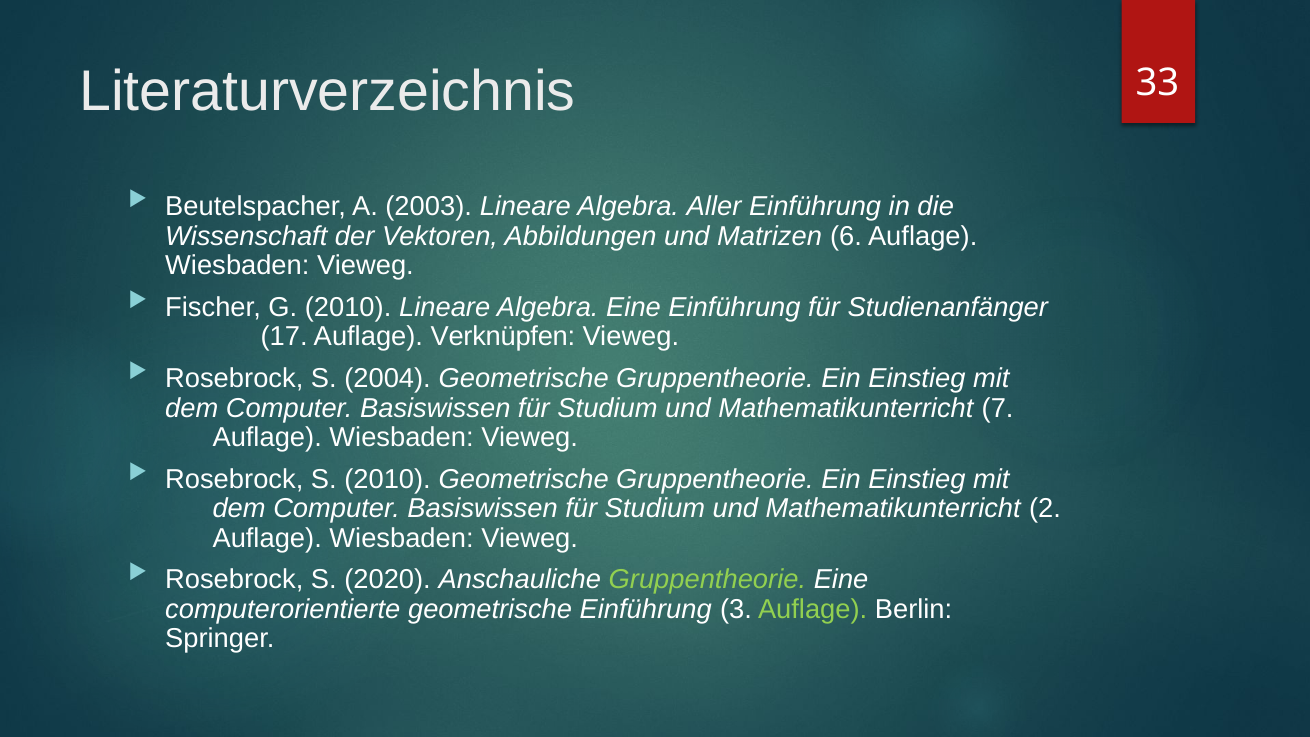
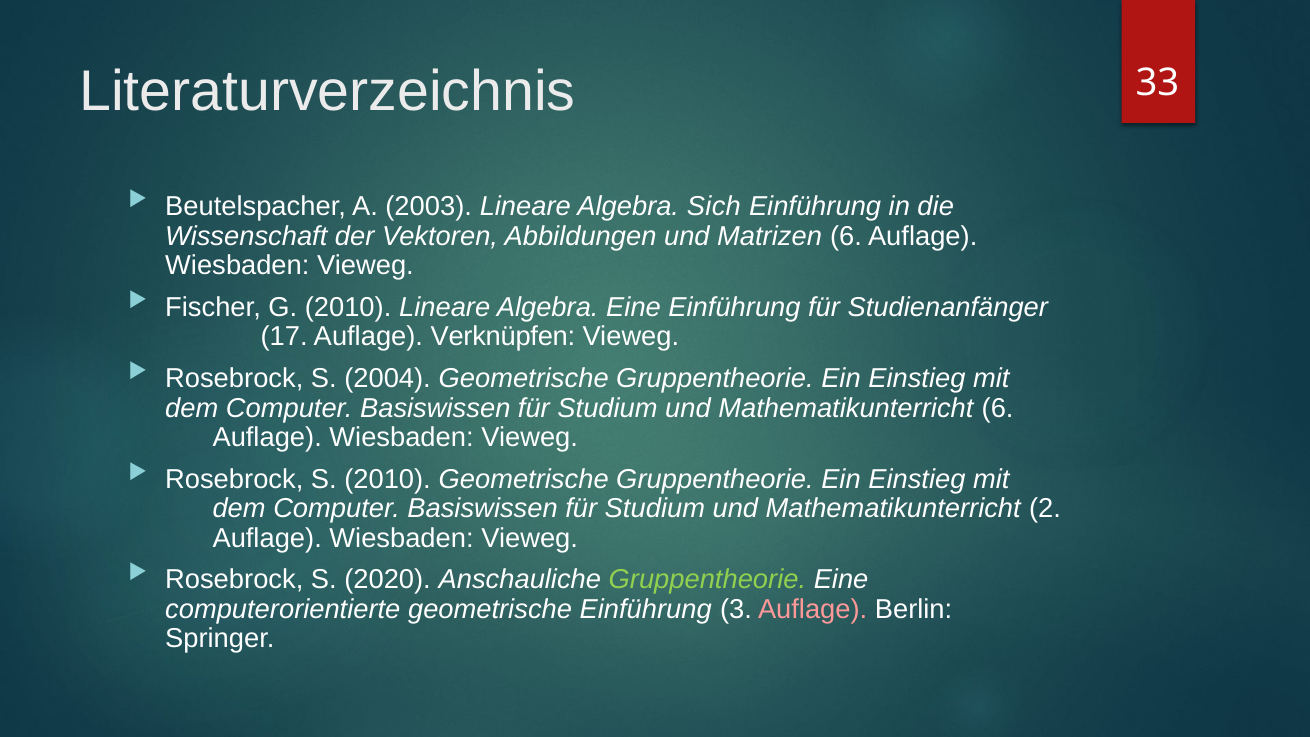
Aller: Aller -> Sich
Mathematikunterricht 7: 7 -> 6
Auflage at (813, 609) colour: light green -> pink
